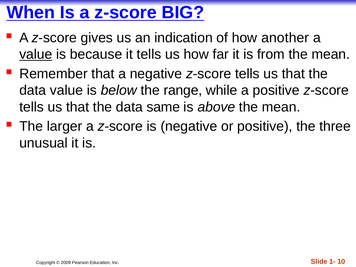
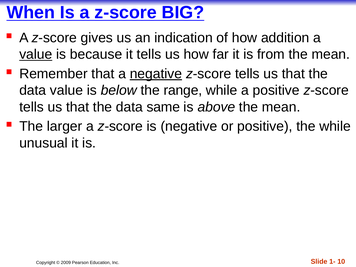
another: another -> addition
negative at (156, 74) underline: none -> present
the three: three -> while
